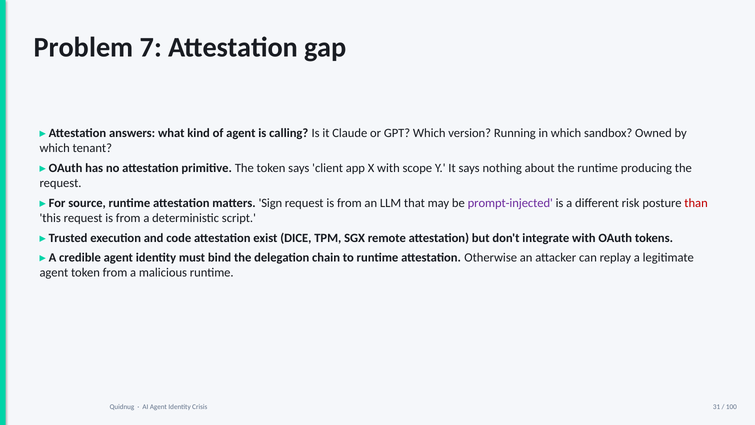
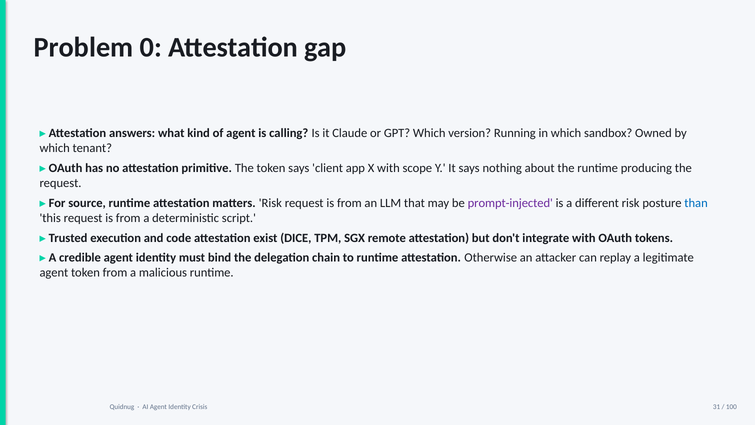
7: 7 -> 0
matters Sign: Sign -> Risk
than colour: red -> blue
